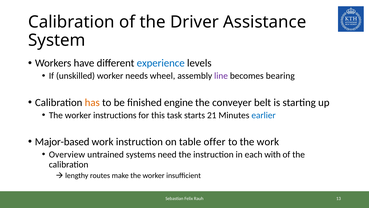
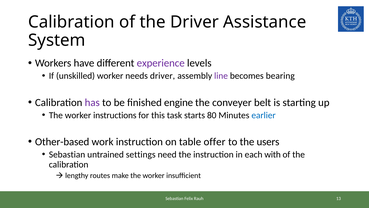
experience colour: blue -> purple
needs wheel: wheel -> driver
has colour: orange -> purple
21: 21 -> 80
Major-based: Major-based -> Other-based
the work: work -> users
Overview at (67, 154): Overview -> Sebastian
systems: systems -> settings
